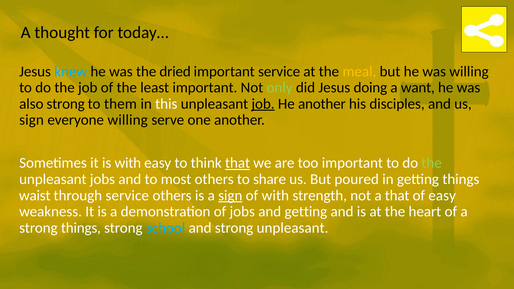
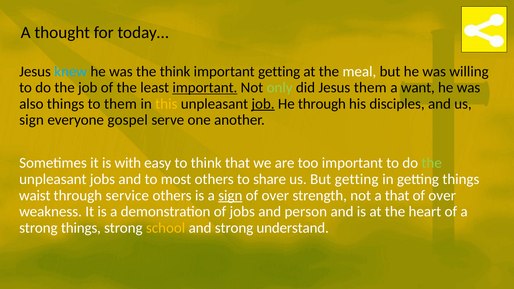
the dried: dried -> think
important service: service -> getting
meal colour: yellow -> white
important at (205, 88) underline: none -> present
Jesus doing: doing -> them
also strong: strong -> things
this colour: white -> yellow
He another: another -> through
everyone willing: willing -> gospel
that at (238, 163) underline: present -> none
But poured: poured -> getting
with at (275, 196): with -> over
easy at (442, 196): easy -> over
and getting: getting -> person
school colour: light blue -> yellow
strong unpleasant: unpleasant -> understand
